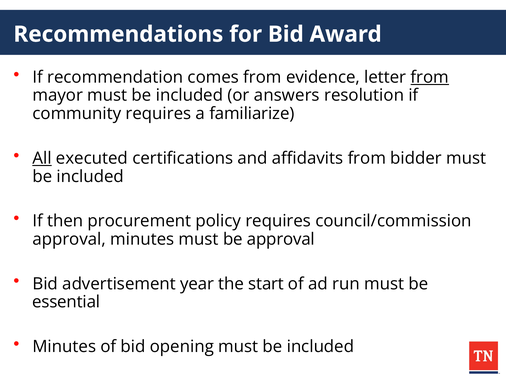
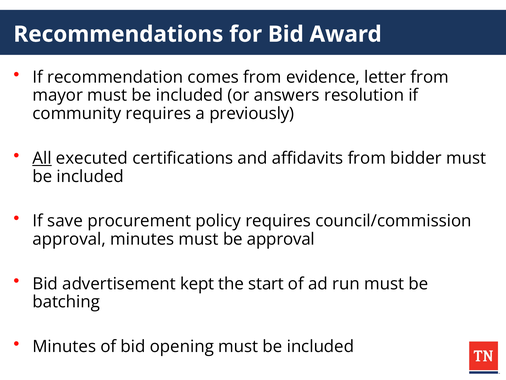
from at (430, 77) underline: present -> none
familiarize: familiarize -> previously
then: then -> save
year: year -> kept
essential: essential -> batching
